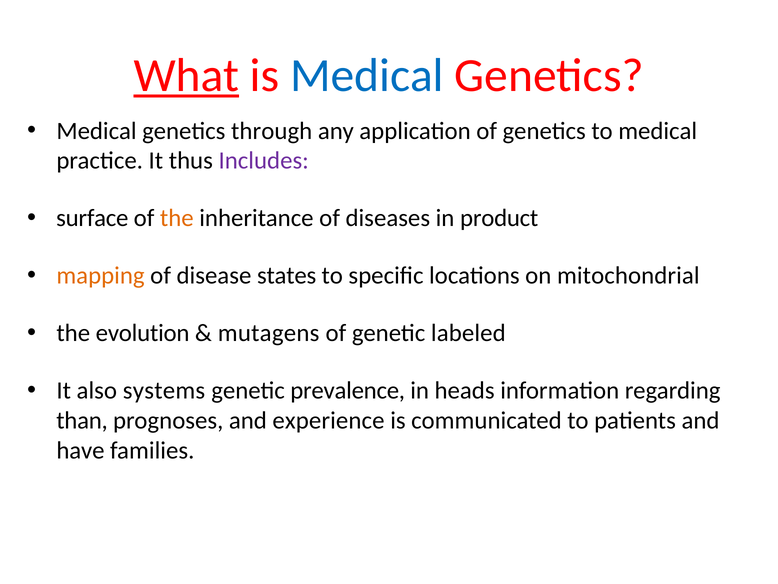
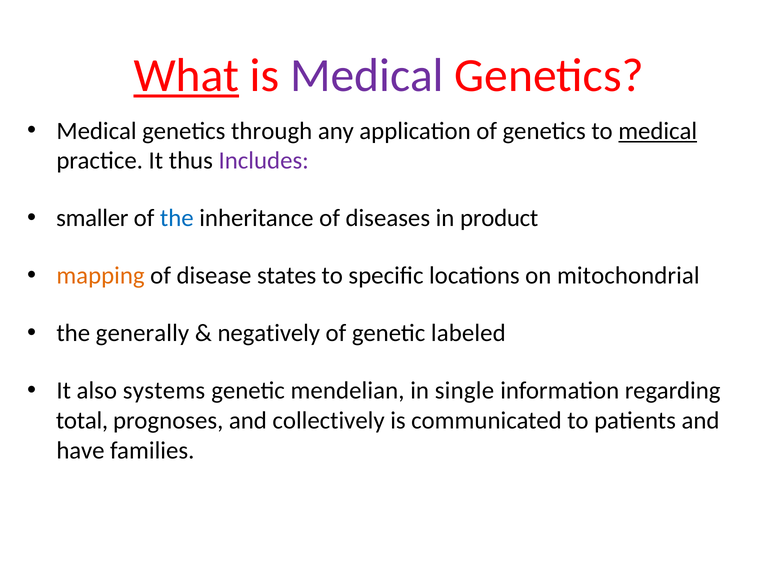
Medical at (367, 75) colour: blue -> purple
medical at (658, 131) underline: none -> present
surface: surface -> smaller
the at (177, 218) colour: orange -> blue
evolution: evolution -> generally
mutagens: mutagens -> negatively
prevalence: prevalence -> mendelian
heads: heads -> single
than: than -> total
experience: experience -> collectively
